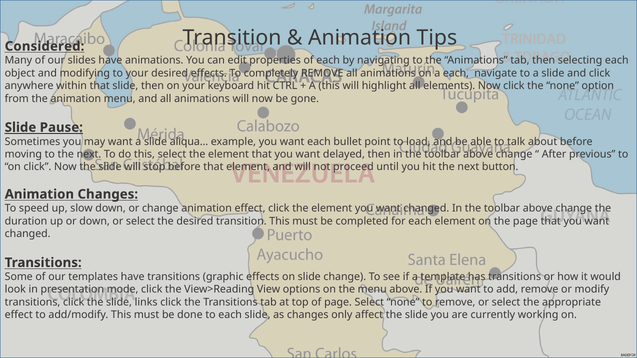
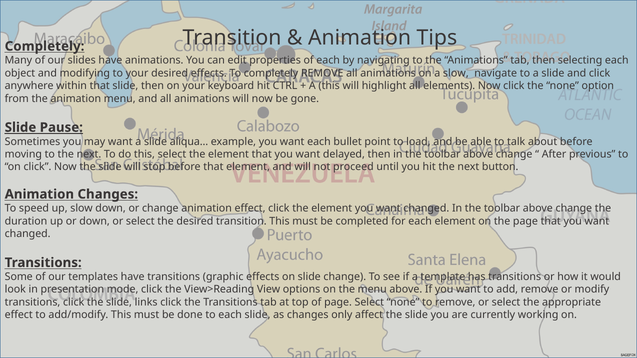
Considered at (45, 46): Considered -> Completely
a each: each -> slow
